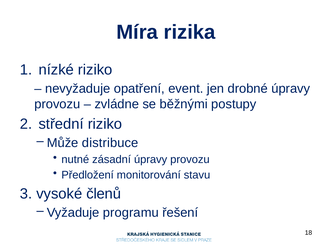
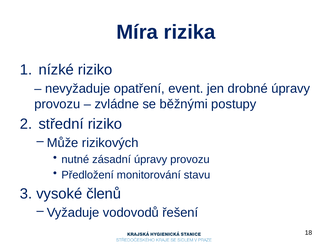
distribuce: distribuce -> rizikových
programu: programu -> vodovodů
